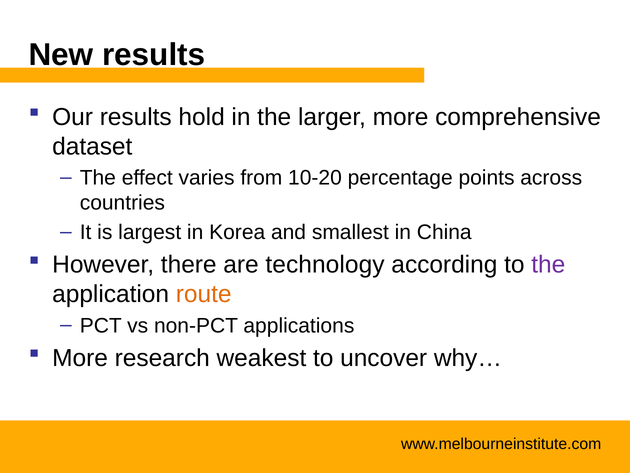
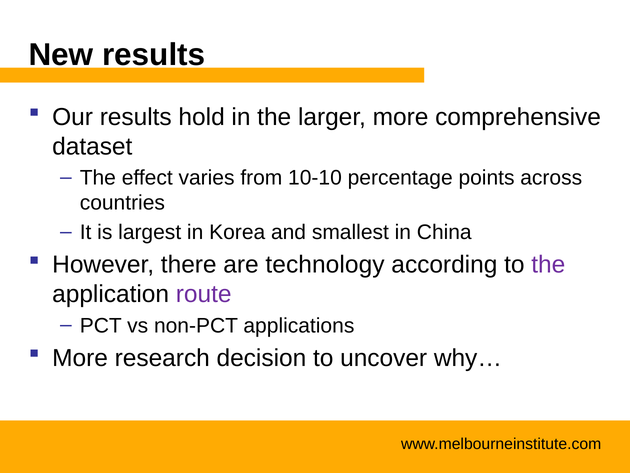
10-20: 10-20 -> 10-10
route colour: orange -> purple
weakest: weakest -> decision
